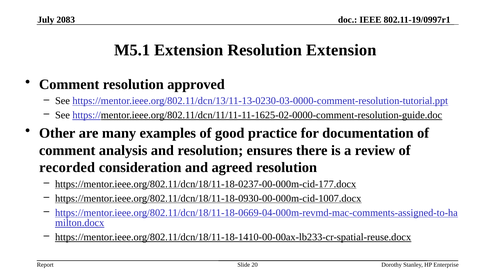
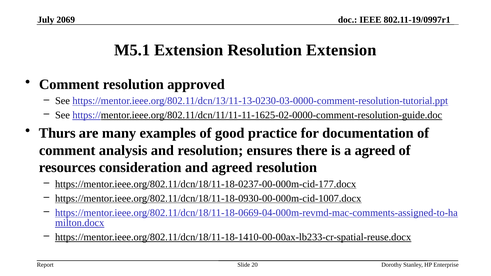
2083: 2083 -> 2069
Other: Other -> Thurs
a review: review -> agreed
recorded: recorded -> resources
